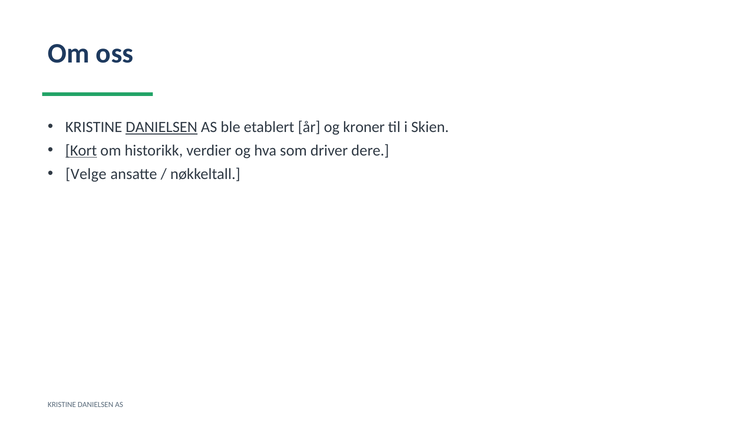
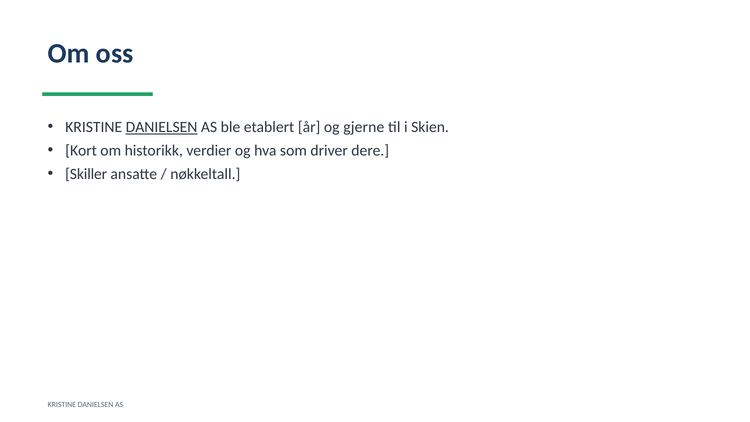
kroner: kroner -> gjerne
Kort underline: present -> none
Velge: Velge -> Skiller
